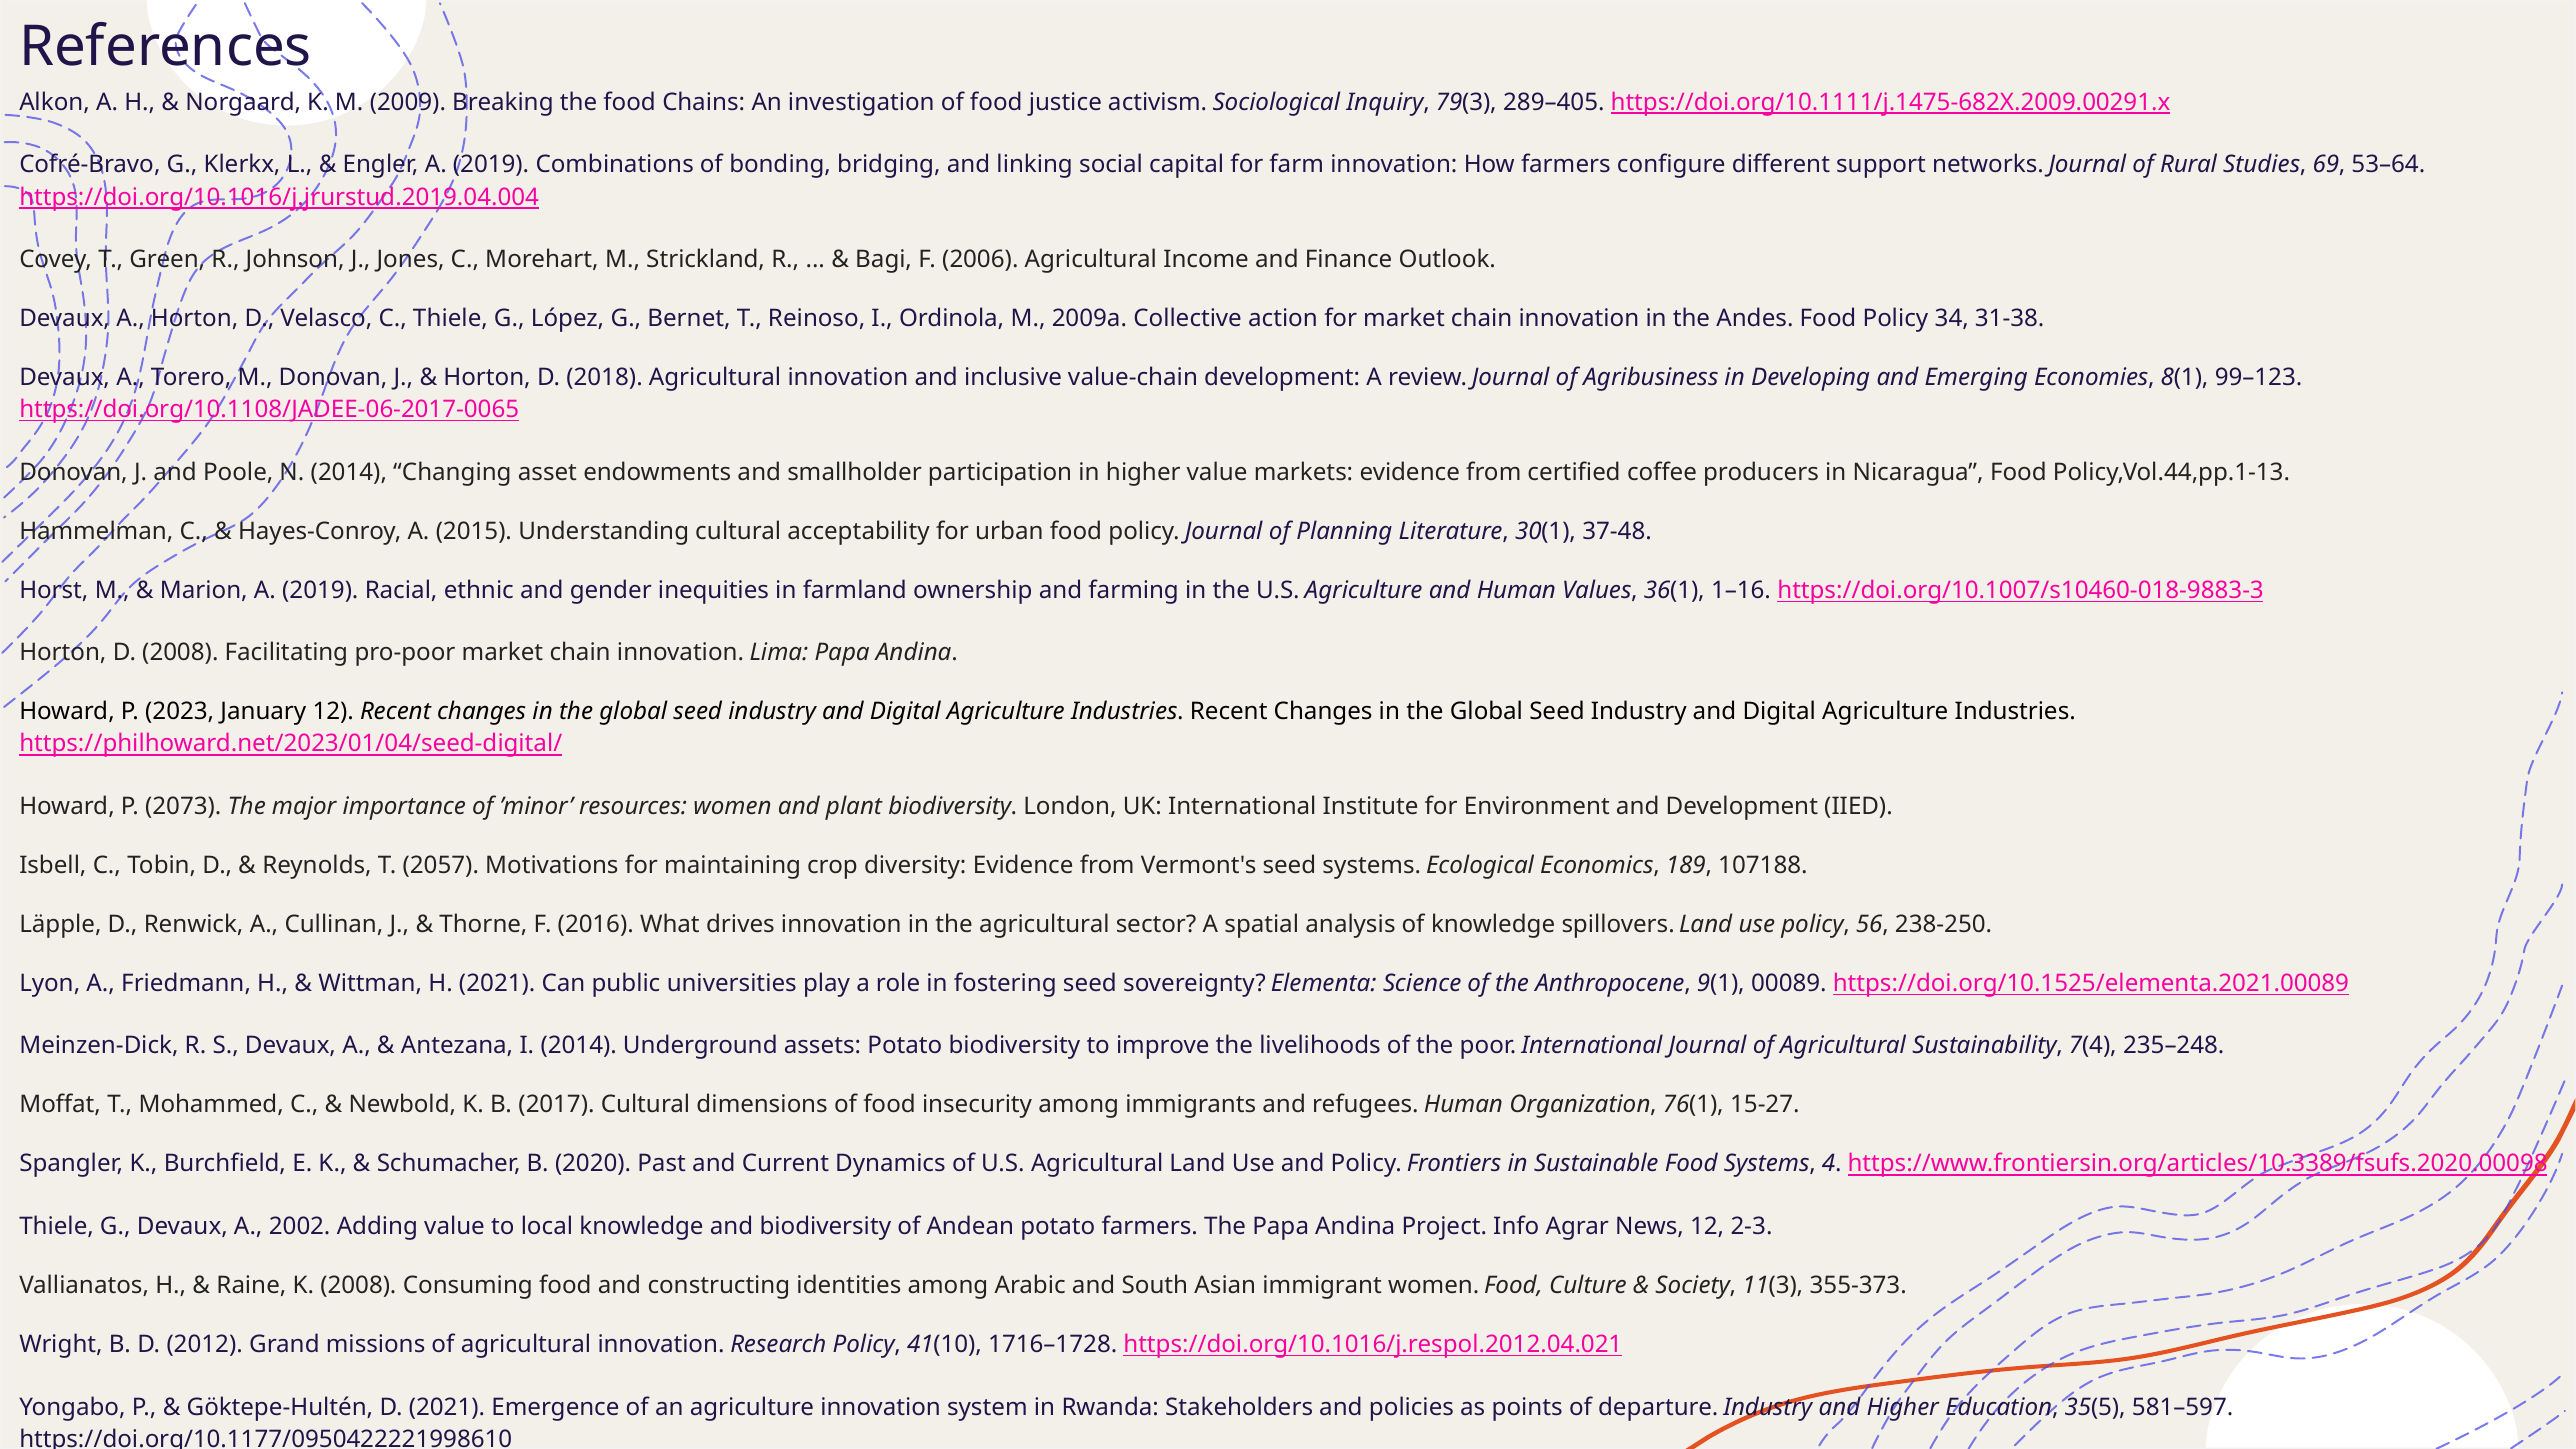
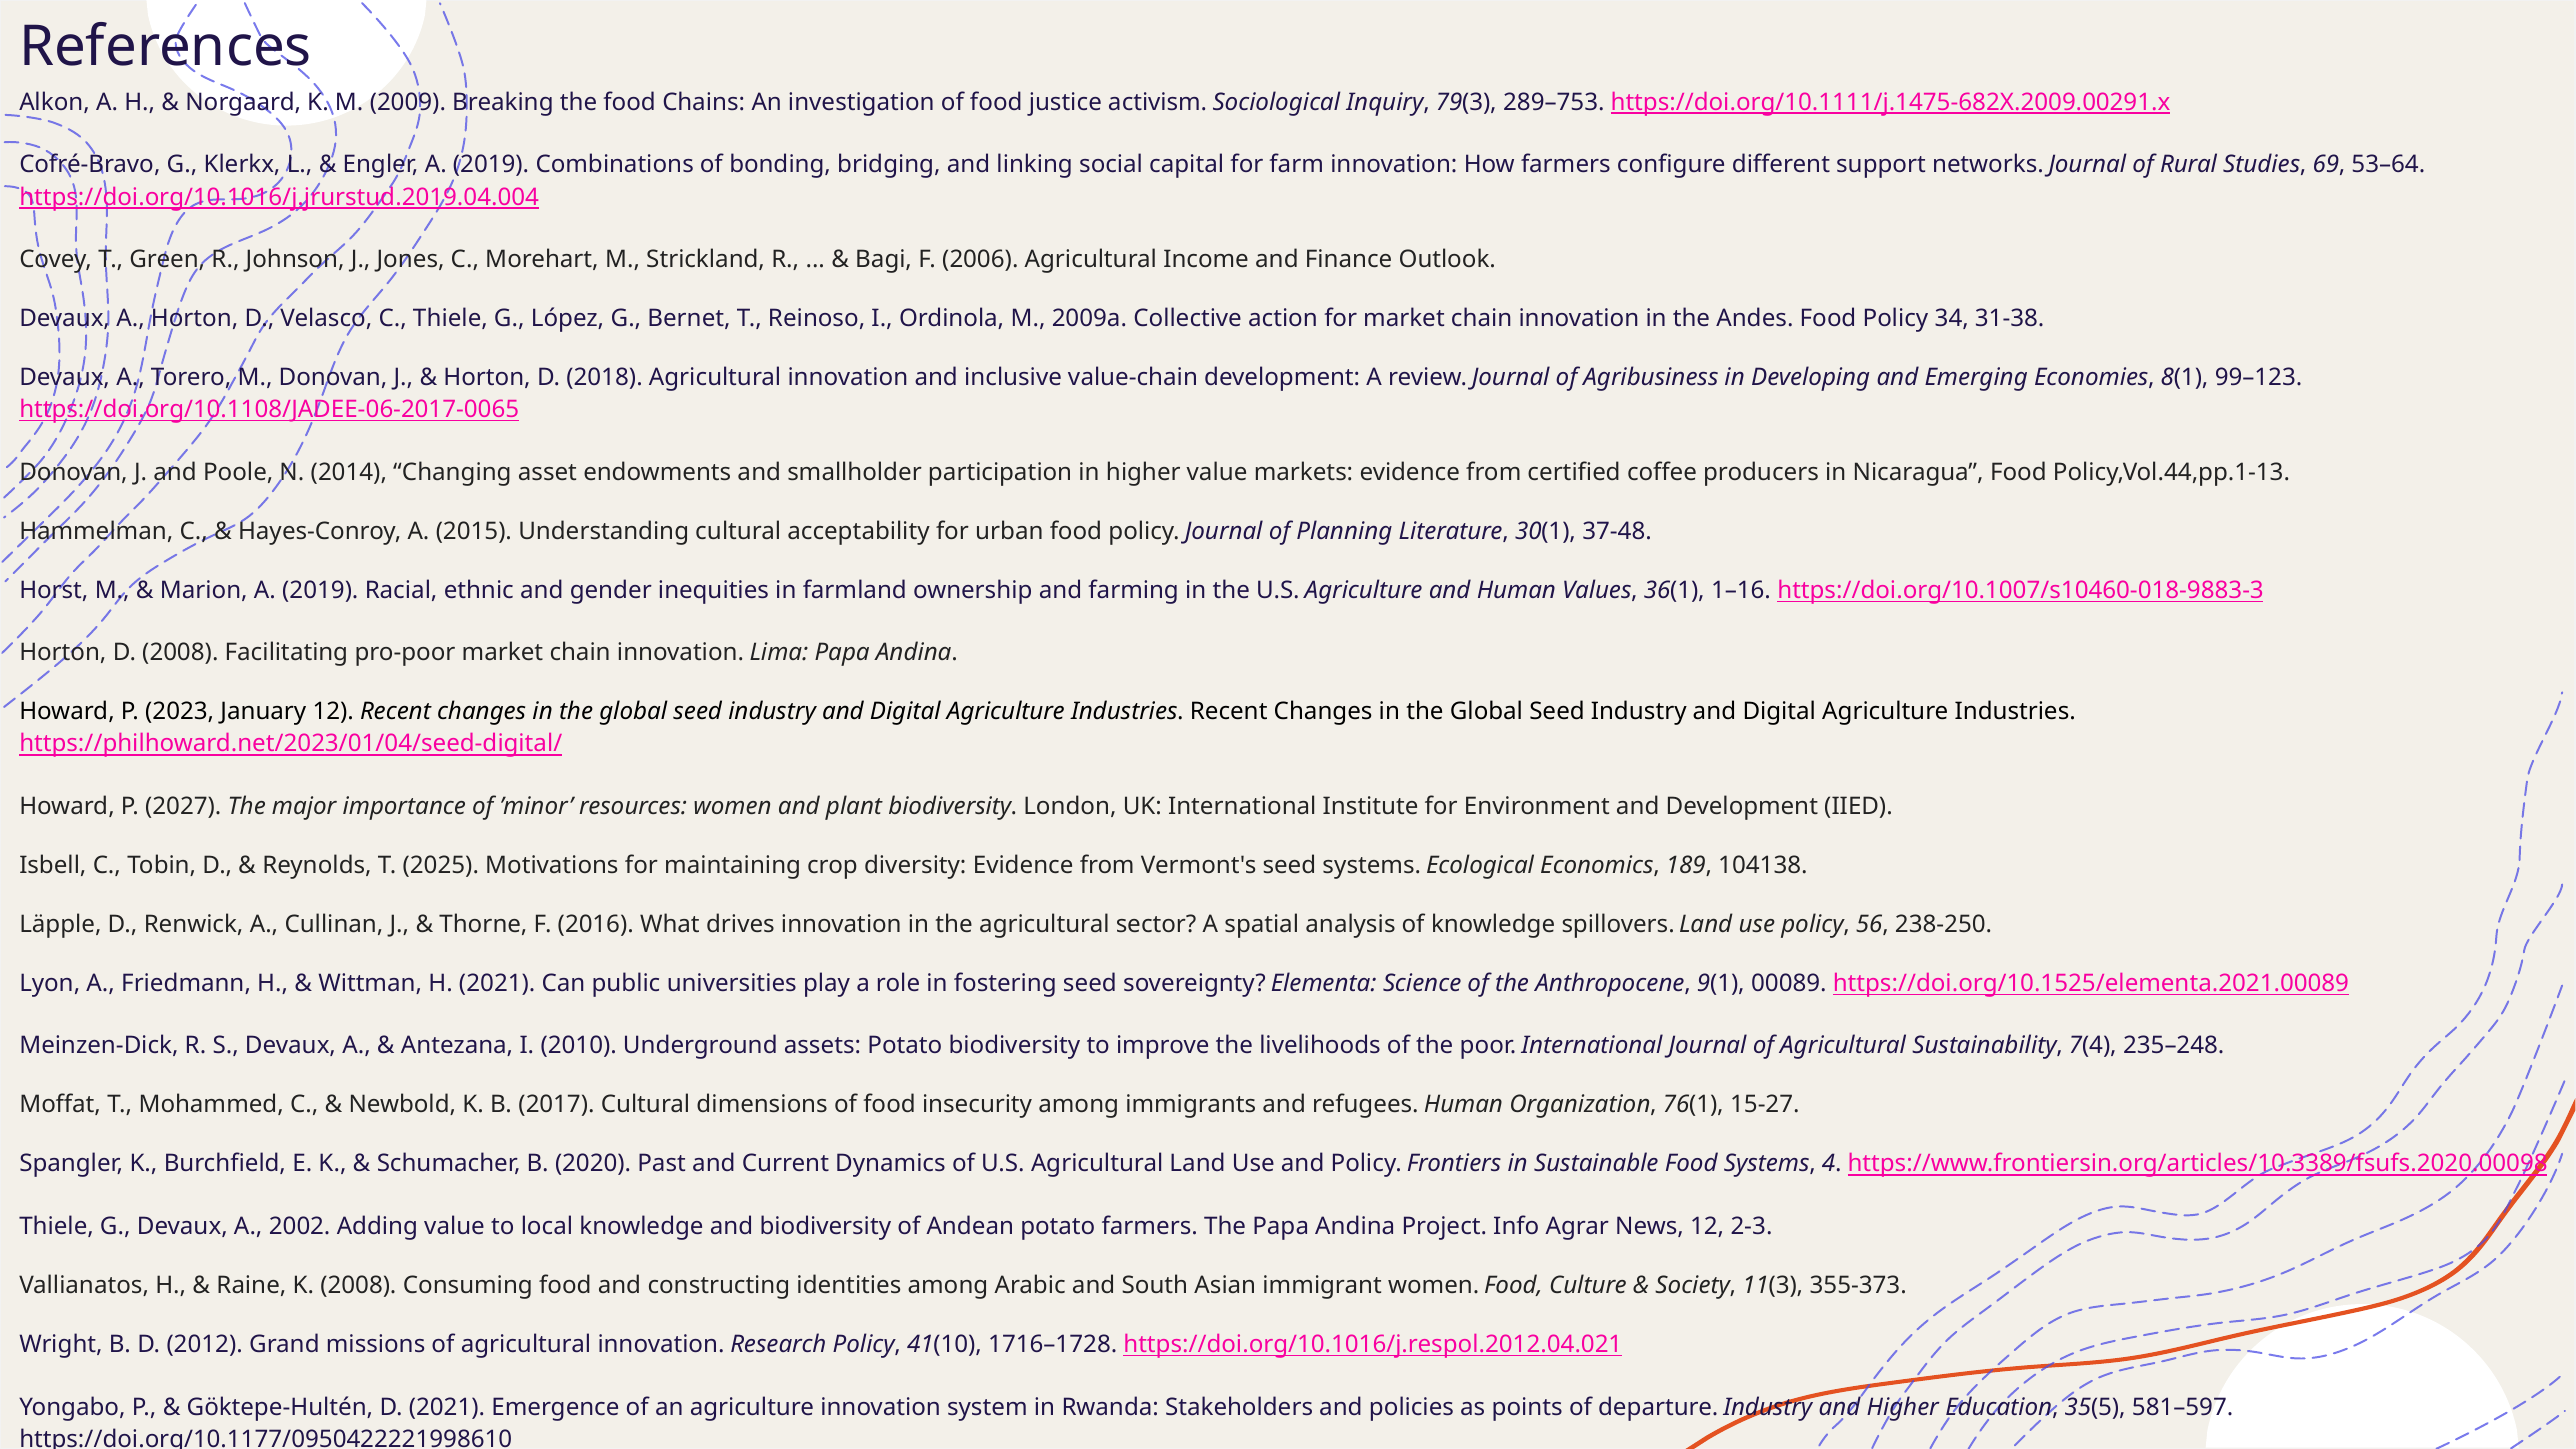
289–405: 289–405 -> 289–753
2073: 2073 -> 2027
2057: 2057 -> 2025
107188: 107188 -> 104138
I 2014: 2014 -> 2010
